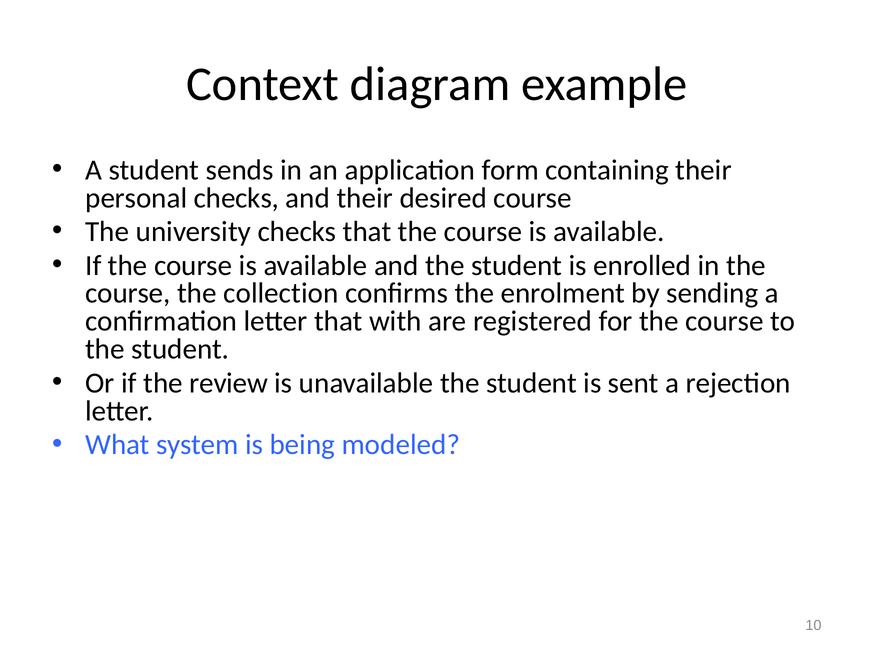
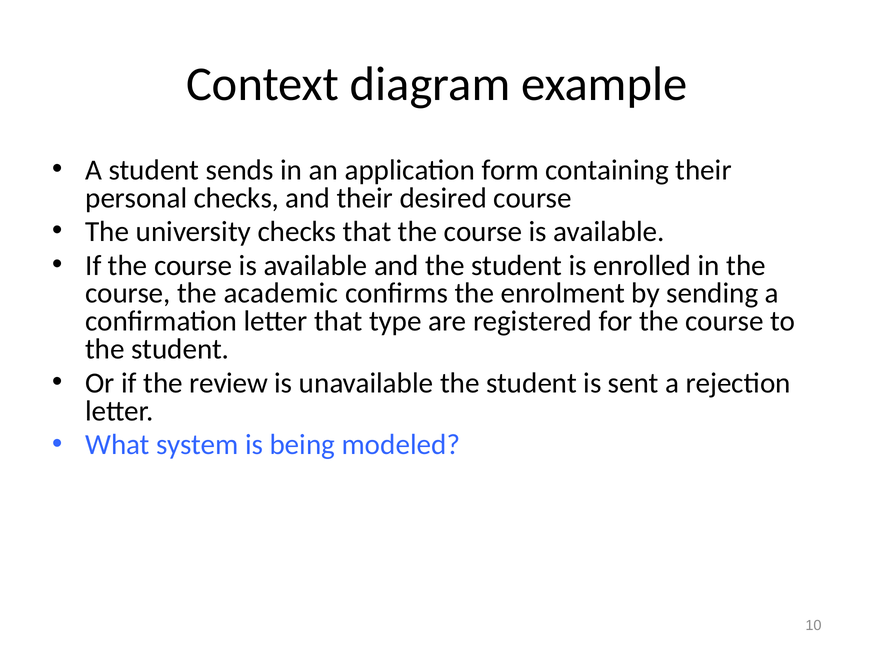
collection: collection -> academic
with: with -> type
